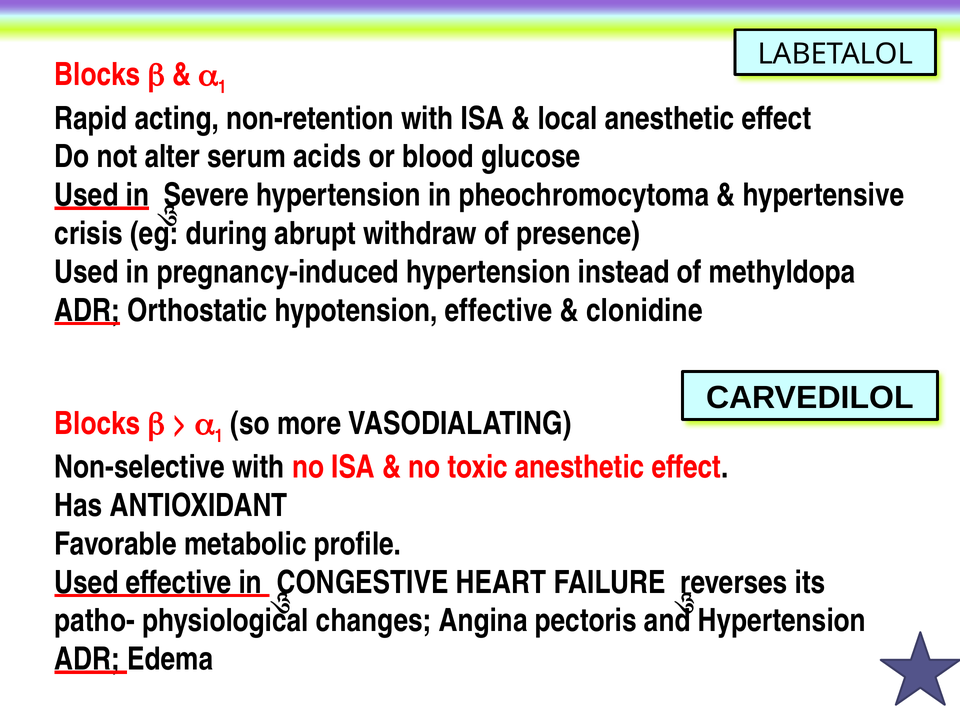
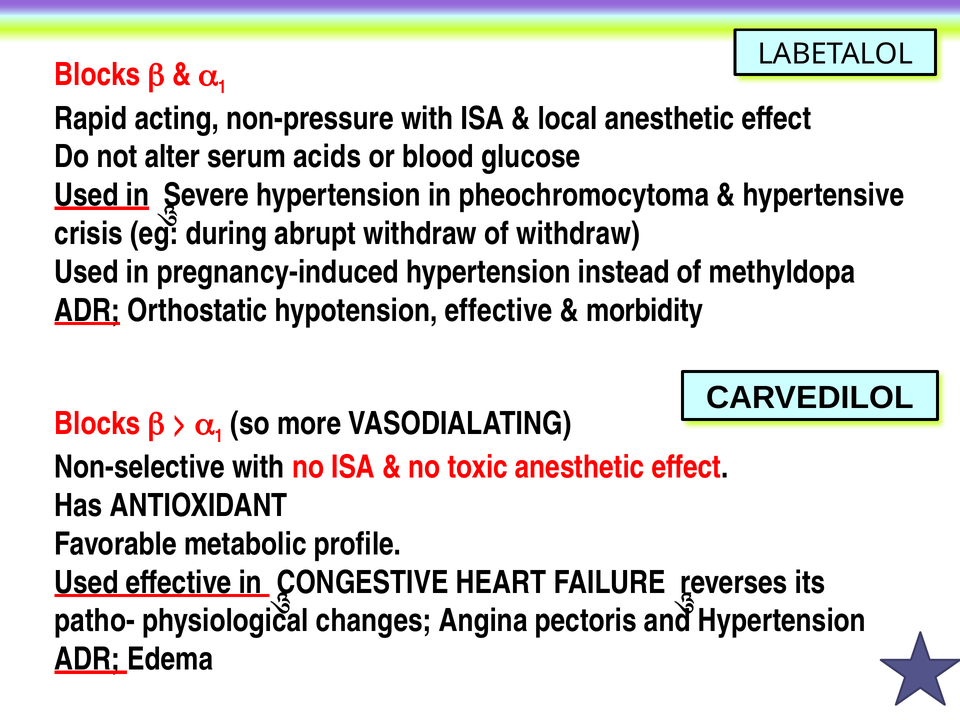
non-retention: non-retention -> non-pressure
of presence: presence -> withdraw
clonidine: clonidine -> morbidity
